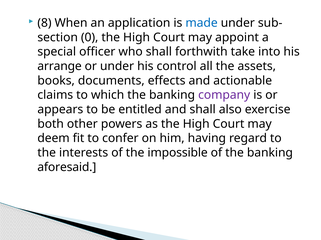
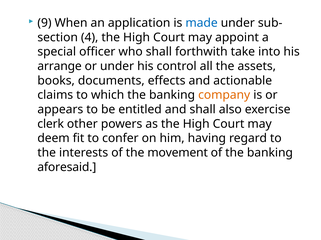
8: 8 -> 9
0: 0 -> 4
company colour: purple -> orange
both: both -> clerk
impossible: impossible -> movement
